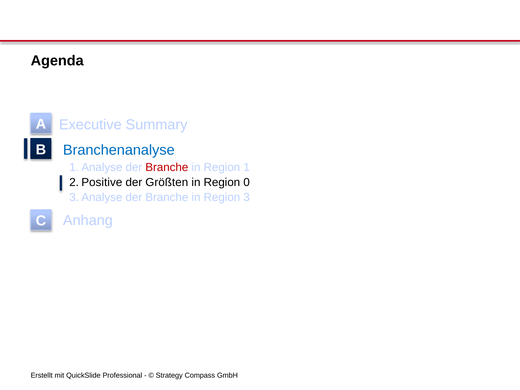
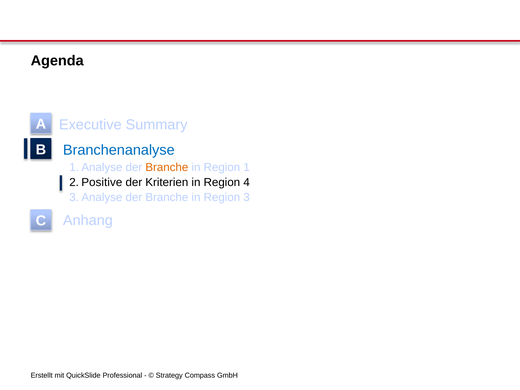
Branche at (167, 167) colour: red -> orange
Größten: Größten -> Kriterien
0: 0 -> 4
